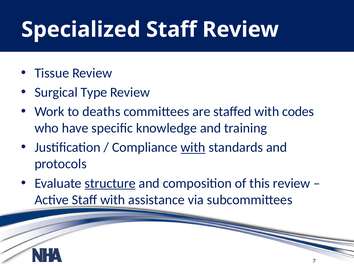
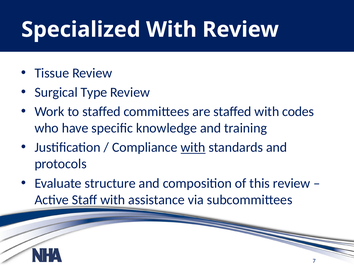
Specialized Staff: Staff -> With
to deaths: deaths -> staffed
structure underline: present -> none
